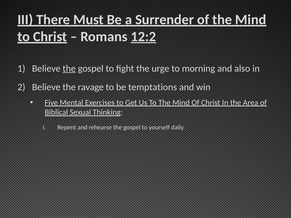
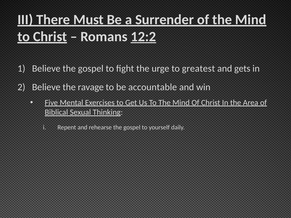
the at (69, 68) underline: present -> none
morning: morning -> greatest
also: also -> gets
temptations: temptations -> accountable
